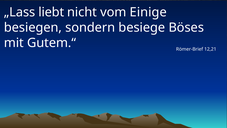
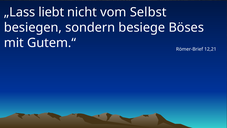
Einige: Einige -> Selbst
